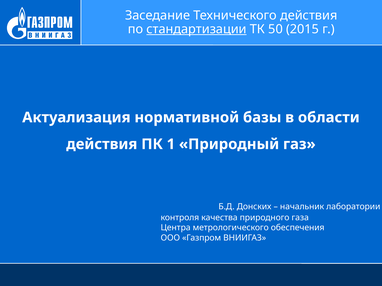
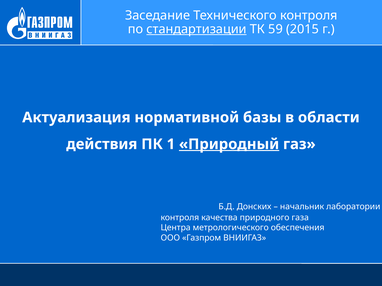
Технического действия: действия -> контроля
50: 50 -> 59
Природный underline: none -> present
